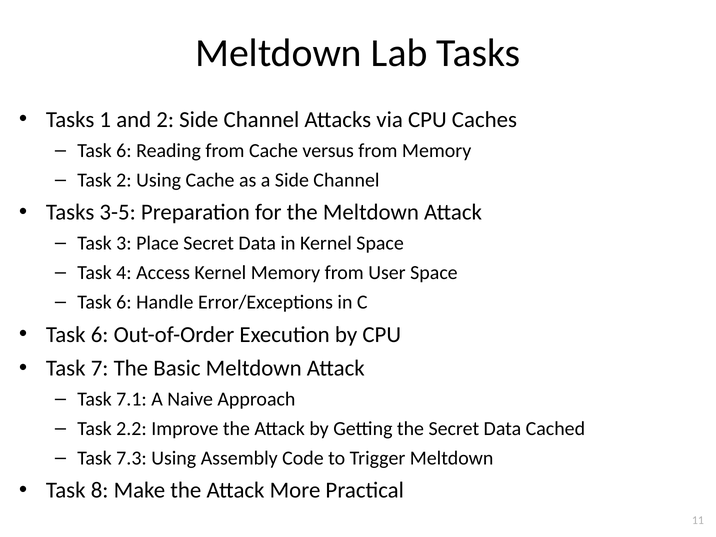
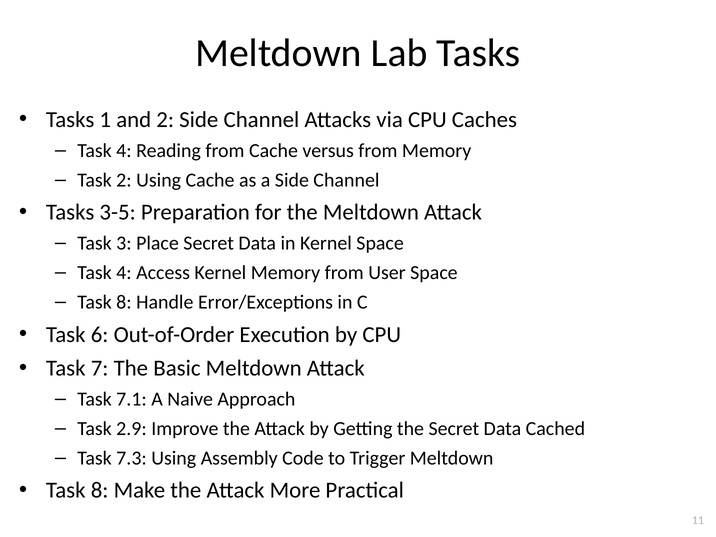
6 at (124, 151): 6 -> 4
6 at (124, 302): 6 -> 8
2.2: 2.2 -> 2.9
